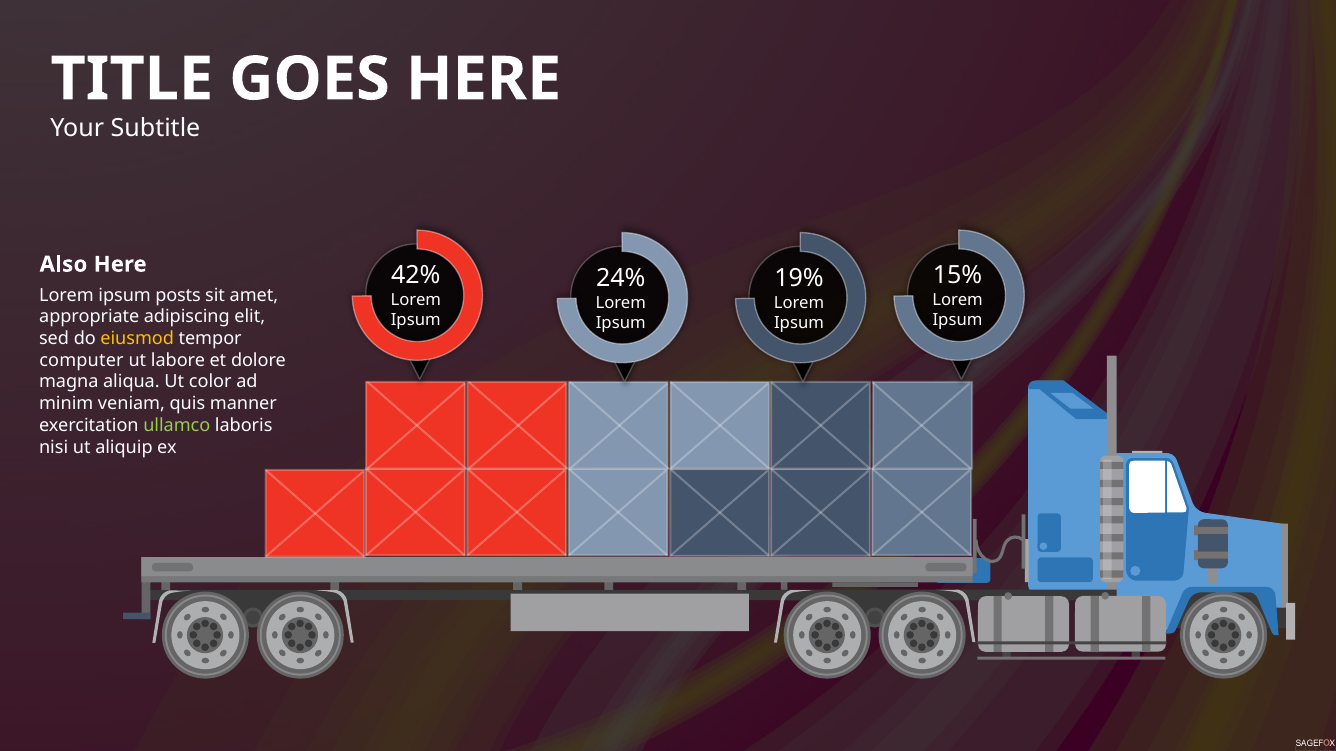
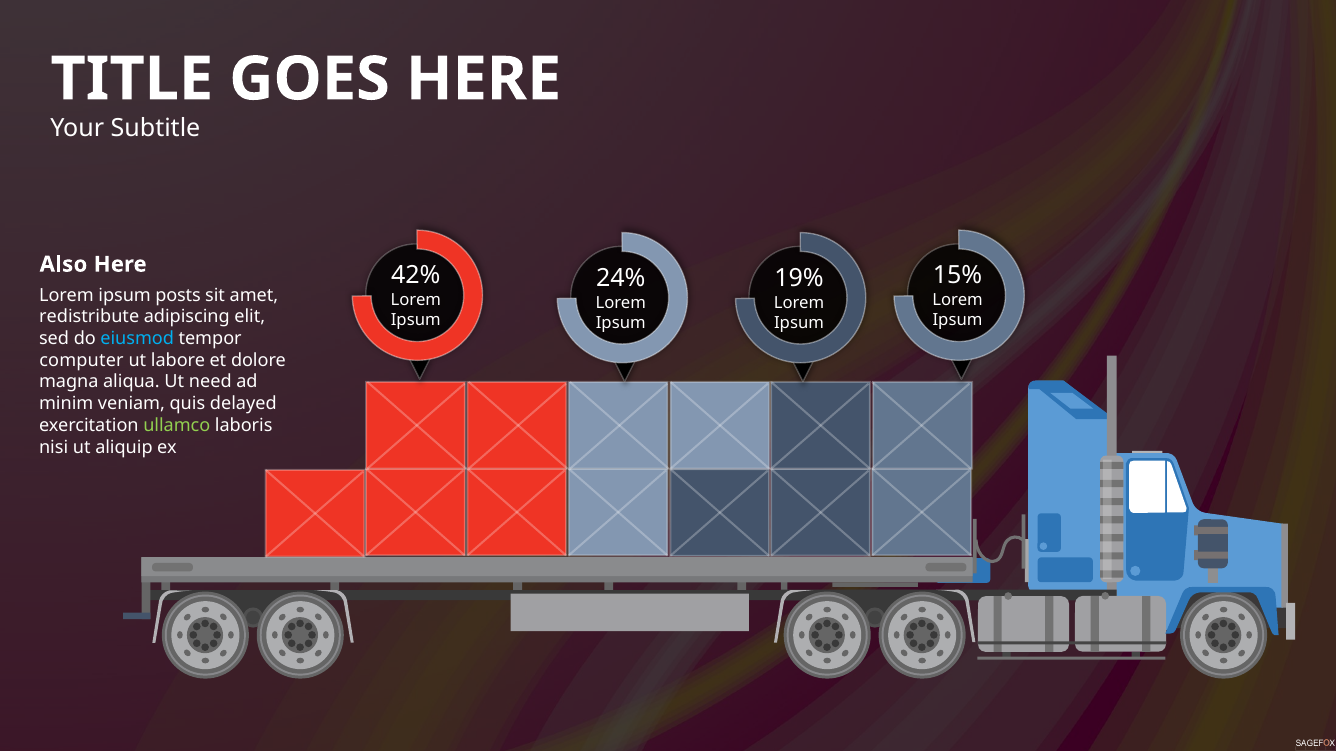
appropriate: appropriate -> redistribute
eiusmod colour: yellow -> light blue
color: color -> need
manner: manner -> delayed
